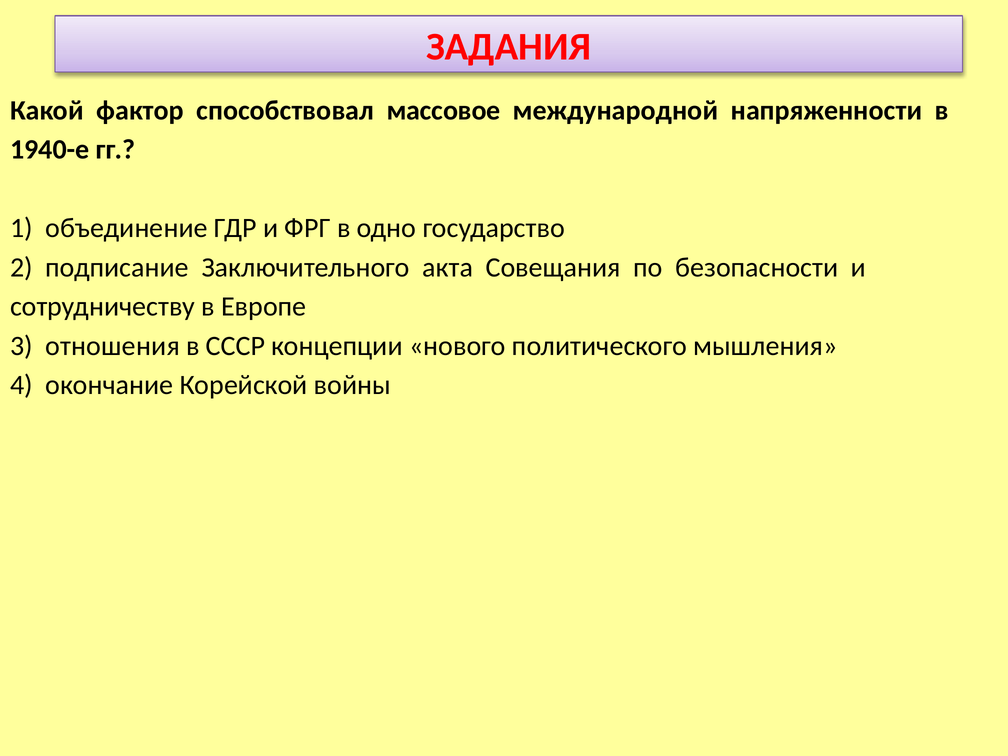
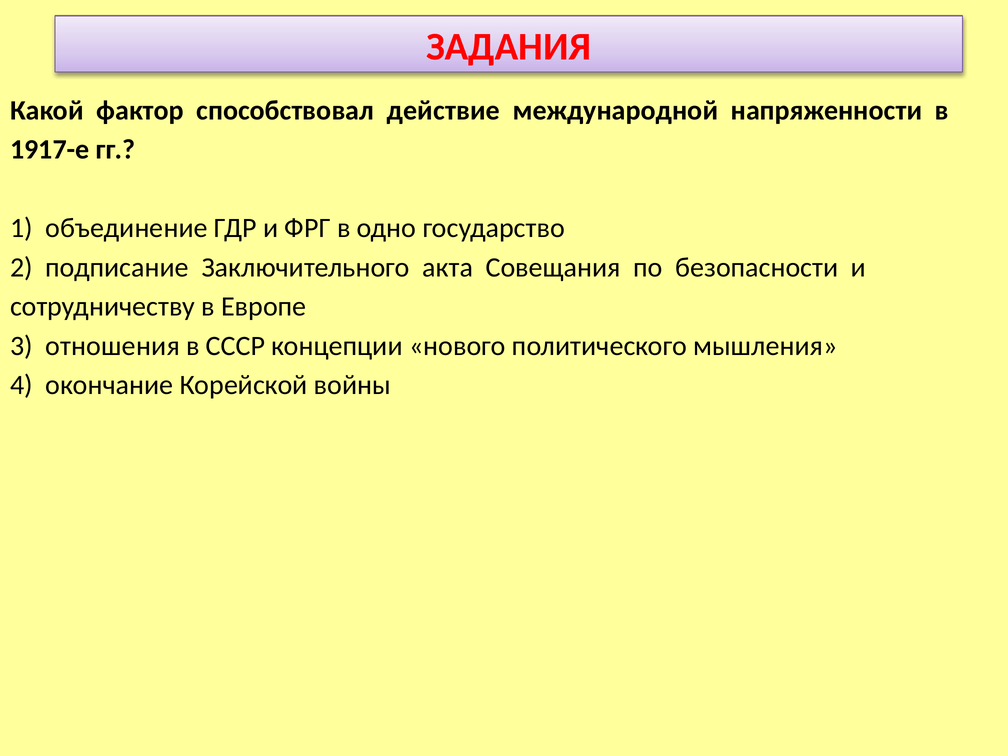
массовое: массовое -> действие
1940-е: 1940-е -> 1917-е
